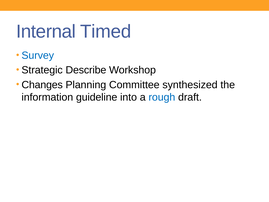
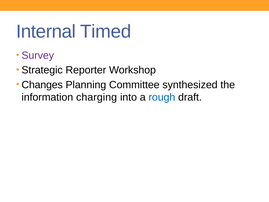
Survey colour: blue -> purple
Describe: Describe -> Reporter
guideline: guideline -> charging
